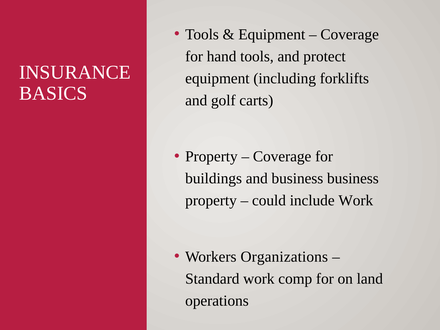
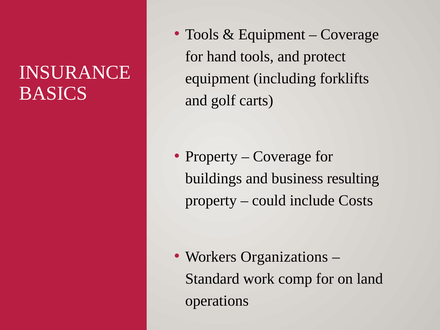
business business: business -> resulting
include Work: Work -> Costs
